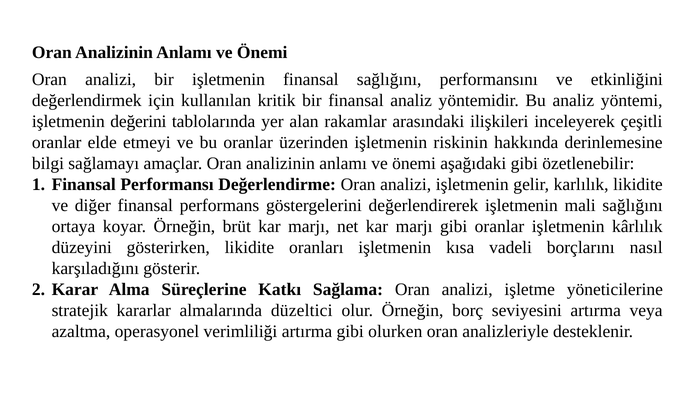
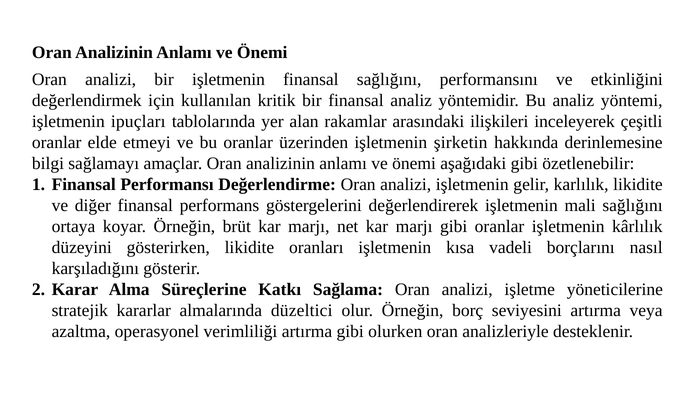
değerini: değerini -> ipuçları
riskinin: riskinin -> şirketin
